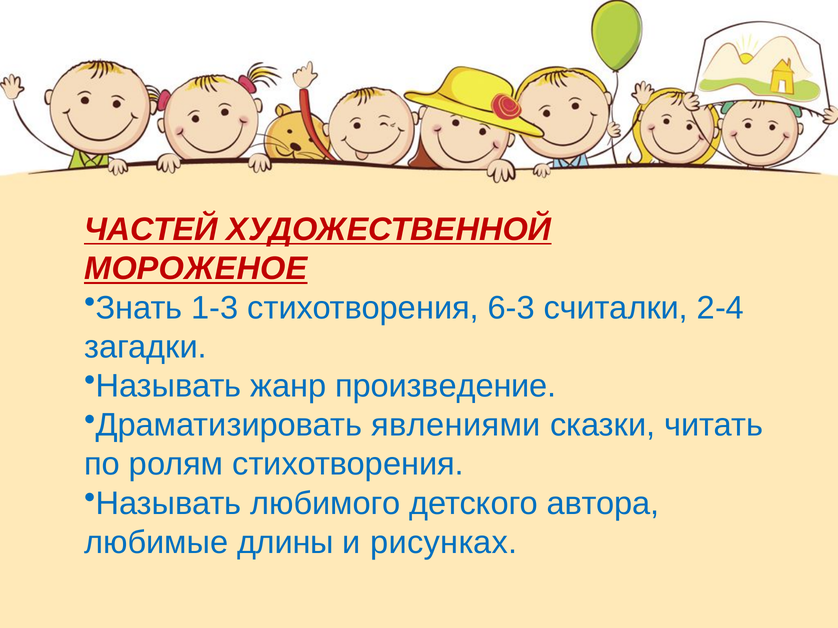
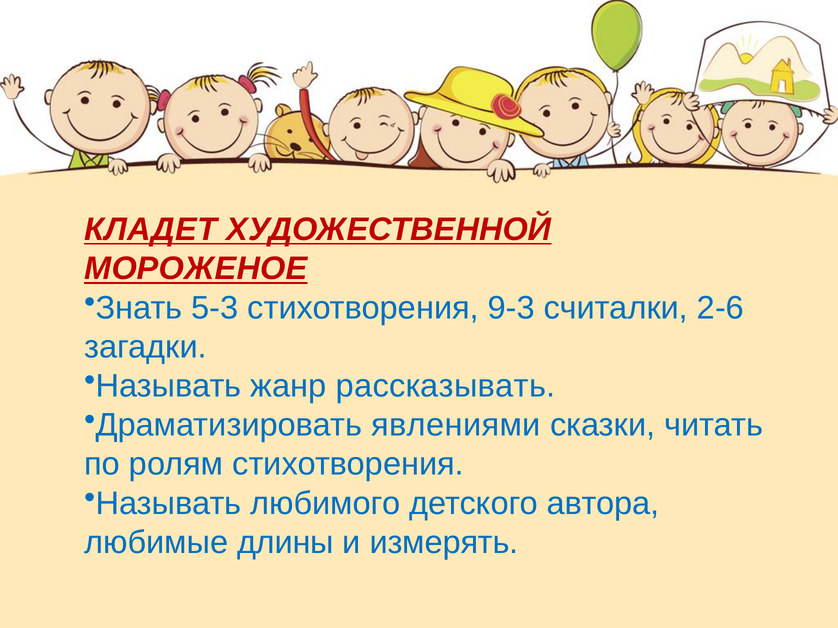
ЧАСТЕЙ: ЧАСТЕЙ -> КЛАДЕТ
1-3: 1-3 -> 5-3
6-3: 6-3 -> 9-3
2-4: 2-4 -> 2-6
произведение: произведение -> рассказывать
рисунках: рисунках -> измерять
